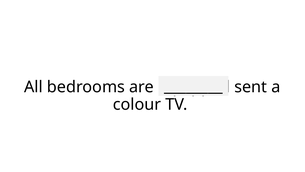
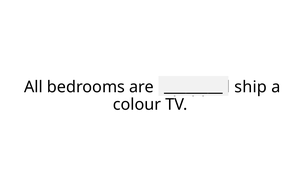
sent: sent -> ship
